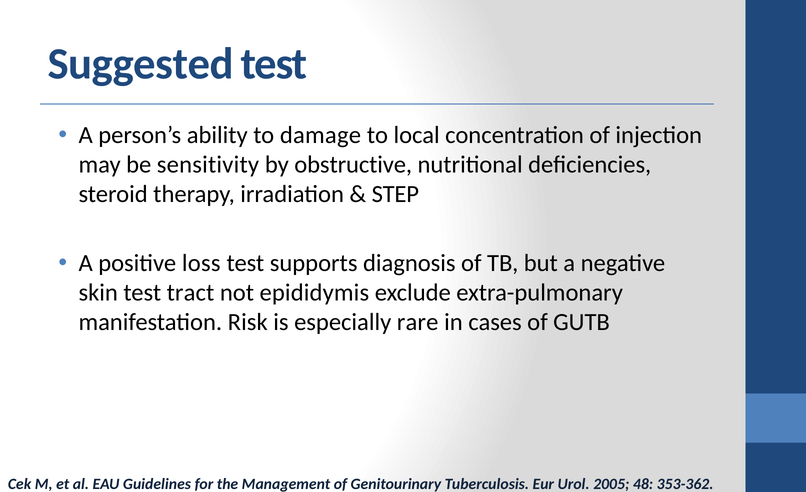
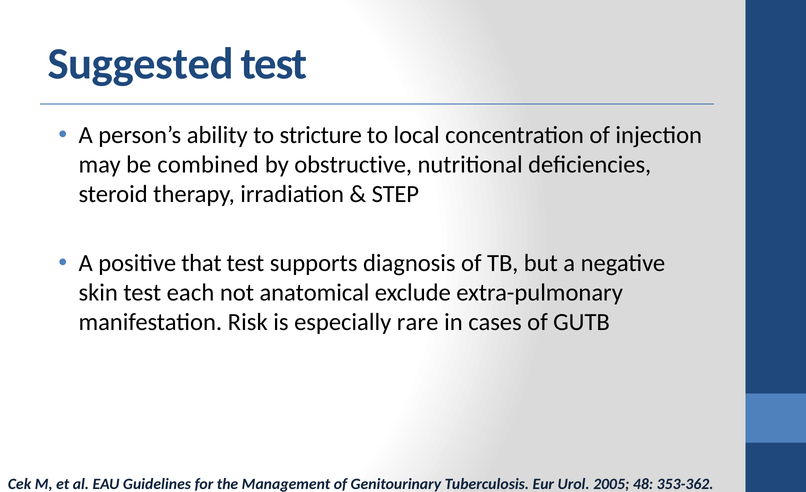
damage: damage -> stricture
sensitivity: sensitivity -> combined
loss: loss -> that
tract: tract -> each
epididymis: epididymis -> anatomical
